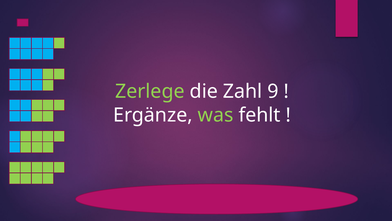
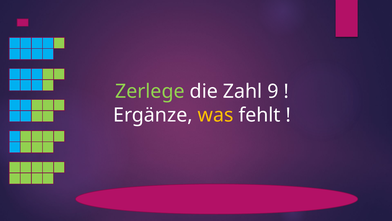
was colour: light green -> yellow
